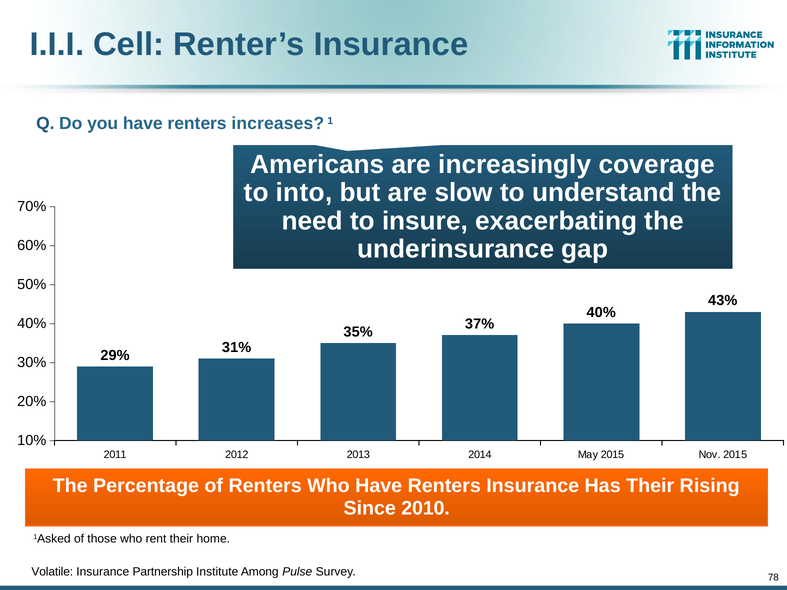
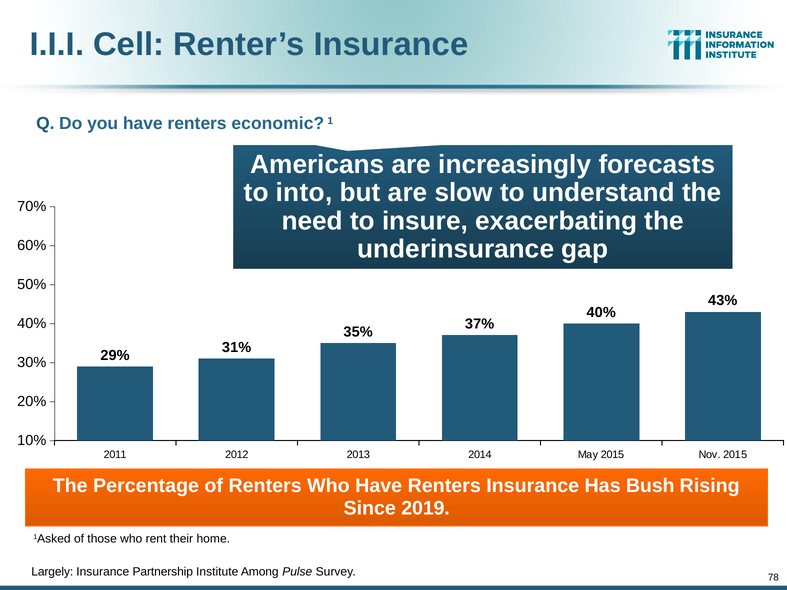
increases: increases -> economic
coverage: coverage -> forecasts
Has Their: Their -> Bush
2010: 2010 -> 2019
Volatile: Volatile -> Largely
